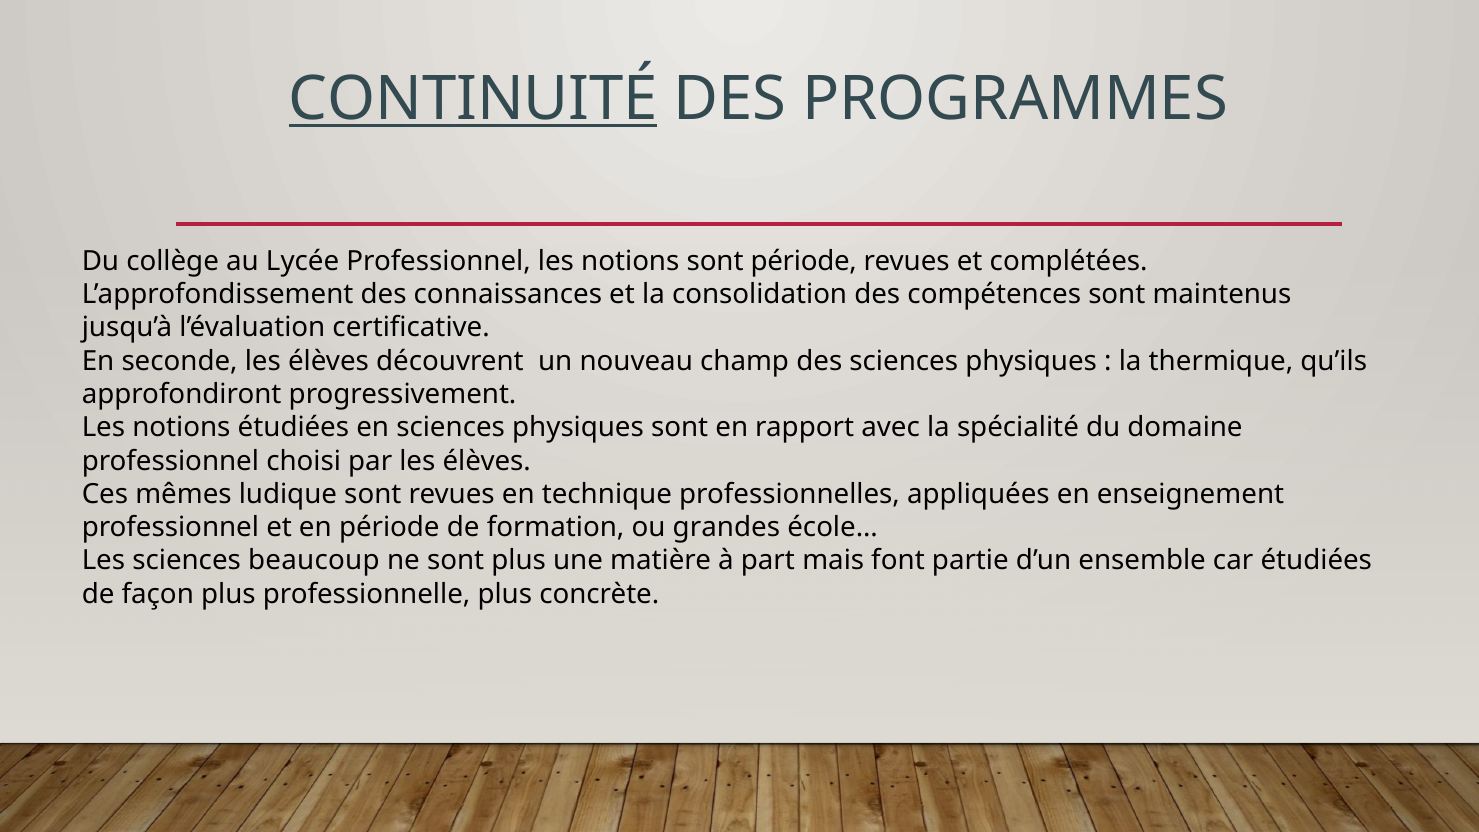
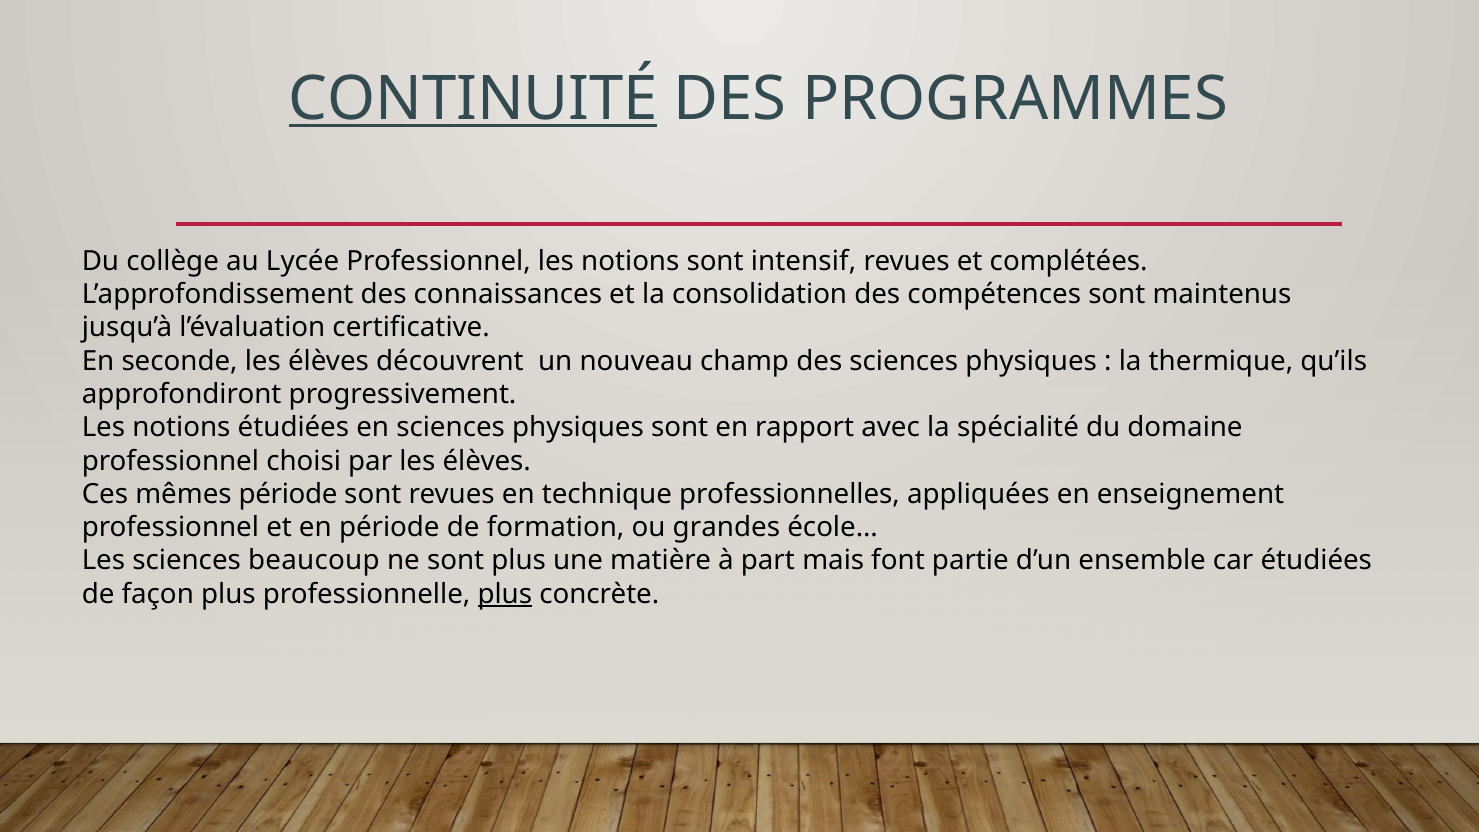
sont période: période -> intensif
mêmes ludique: ludique -> période
plus at (505, 594) underline: none -> present
